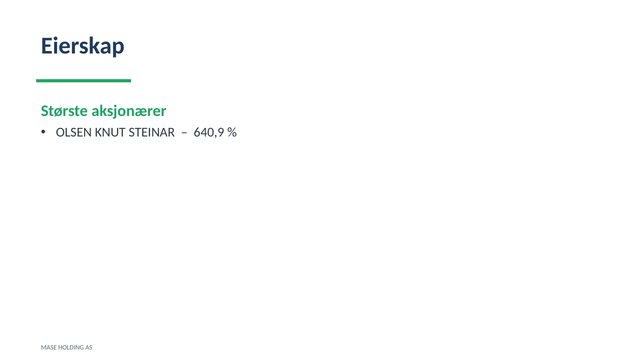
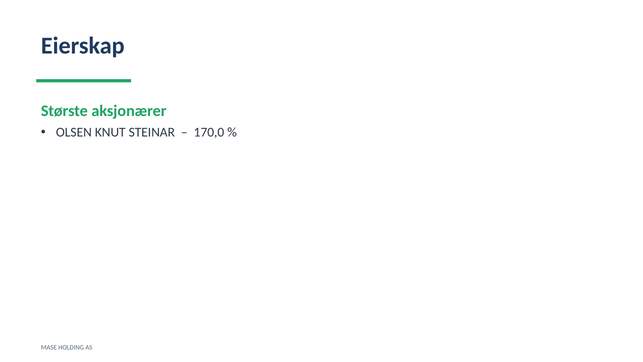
640,9: 640,9 -> 170,0
